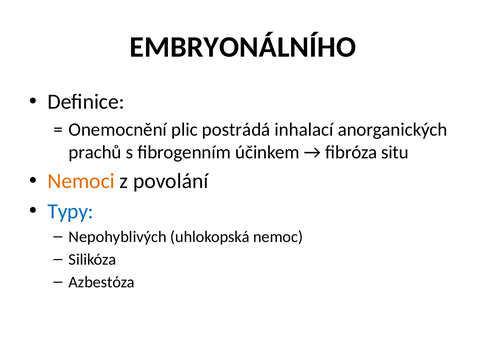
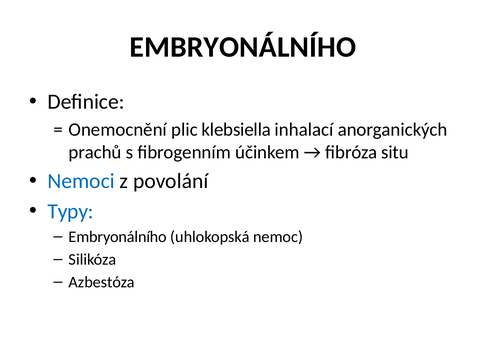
postrádá: postrádá -> klebsiella
Nemoci colour: orange -> blue
Nepohyblivých at (118, 237): Nepohyblivých -> Embryonálního
